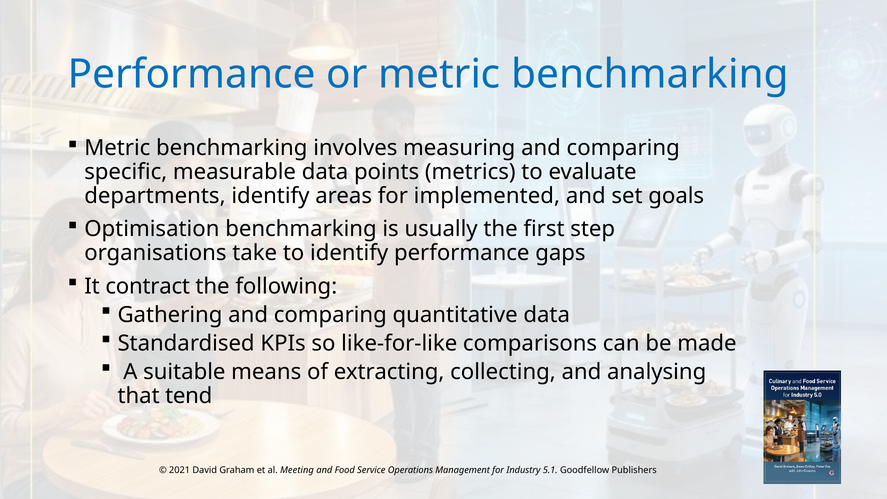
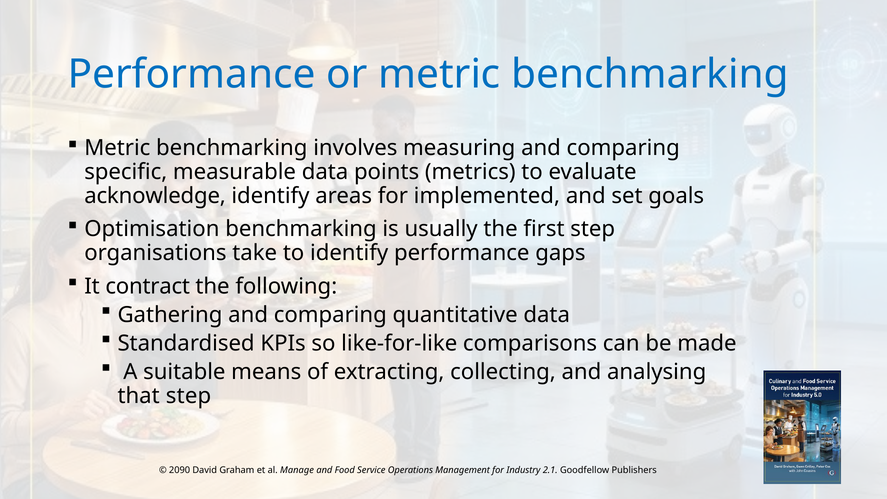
departments: departments -> acknowledge
that tend: tend -> step
2021: 2021 -> 2090
Meeting: Meeting -> Manage
5.1: 5.1 -> 2.1
